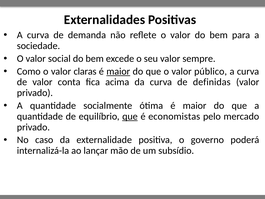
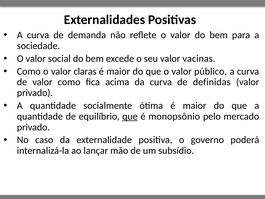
sempre: sempre -> vacinas
maior at (118, 71) underline: present -> none
valor conta: conta -> como
economistas: economistas -> monopsônio
